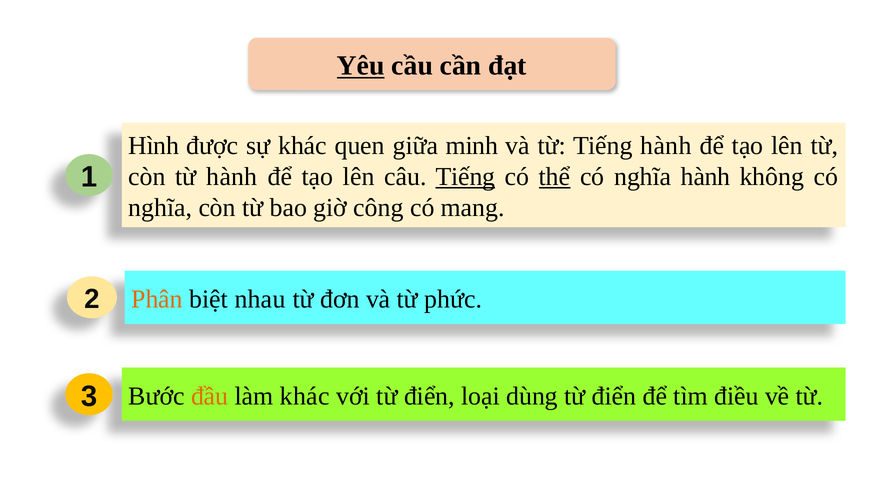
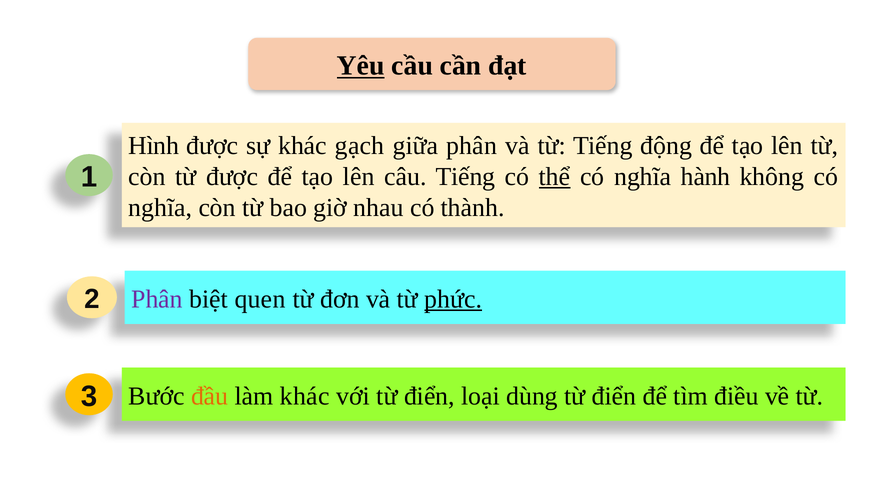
quen: quen -> gạch
giữa minh: minh -> phân
Tiếng hành: hành -> động
từ hành: hành -> được
Tiếng at (465, 177) underline: present -> none
công: công -> nhau
mang: mang -> thành
Phân at (157, 299) colour: orange -> purple
nhau: nhau -> quen
phức underline: none -> present
